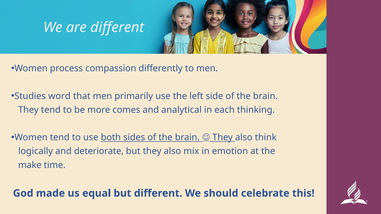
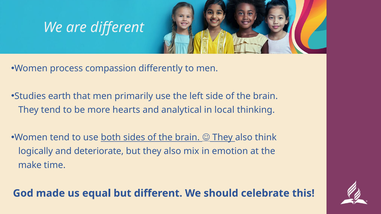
word: word -> earth
comes: comes -> hearts
each: each -> local
